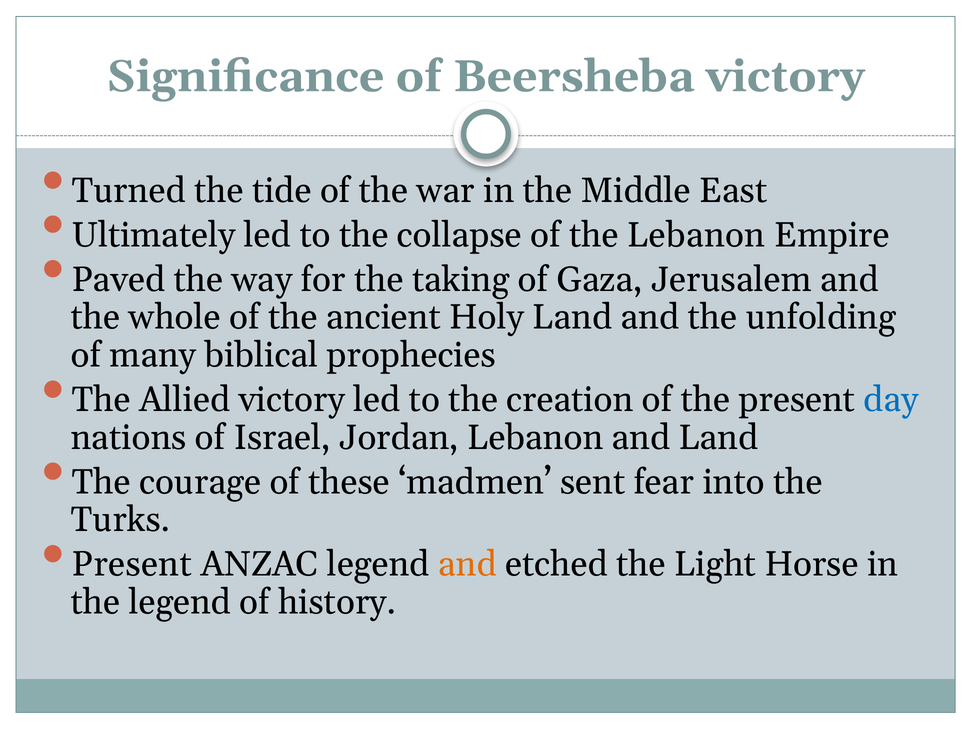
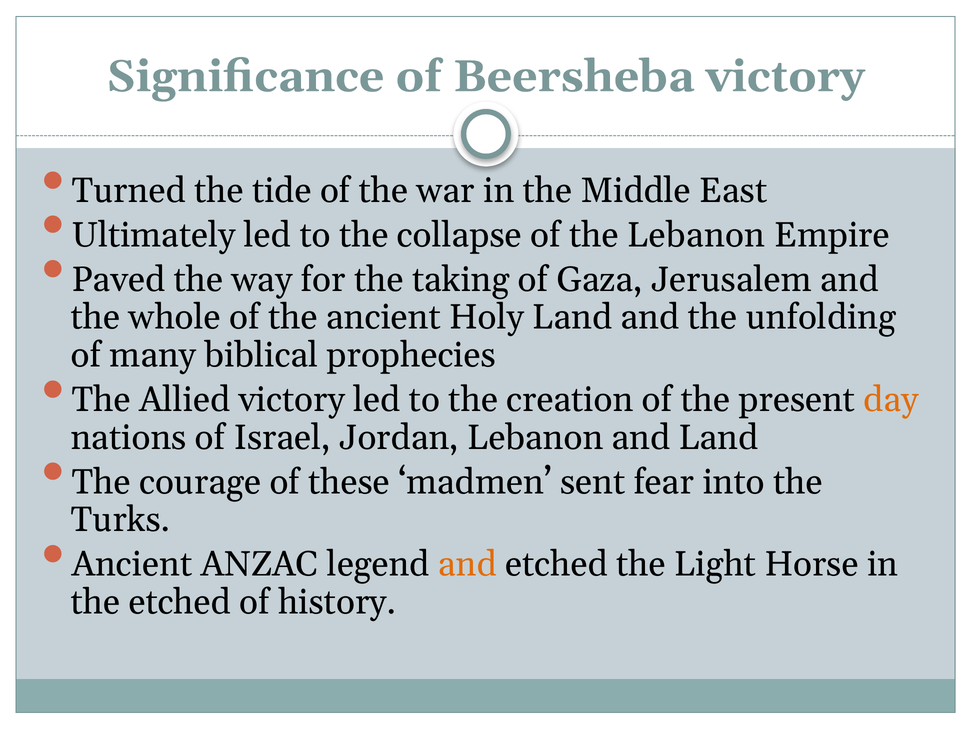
day colour: blue -> orange
Present at (132, 564): Present -> Ancient
the legend: legend -> etched
